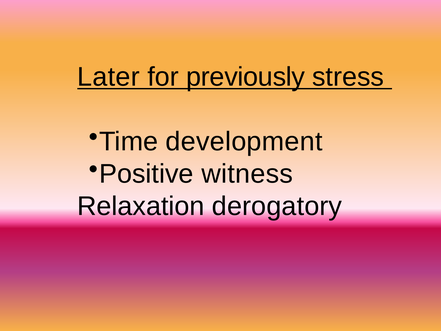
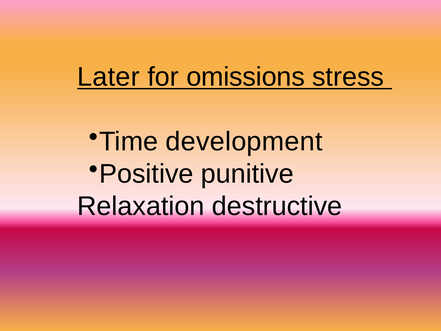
previously: previously -> omissions
witness: witness -> punitive
derogatory: derogatory -> destructive
